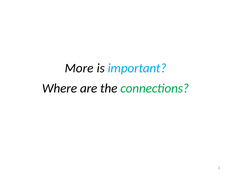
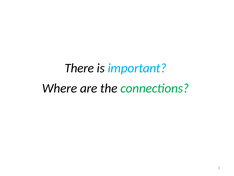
More: More -> There
